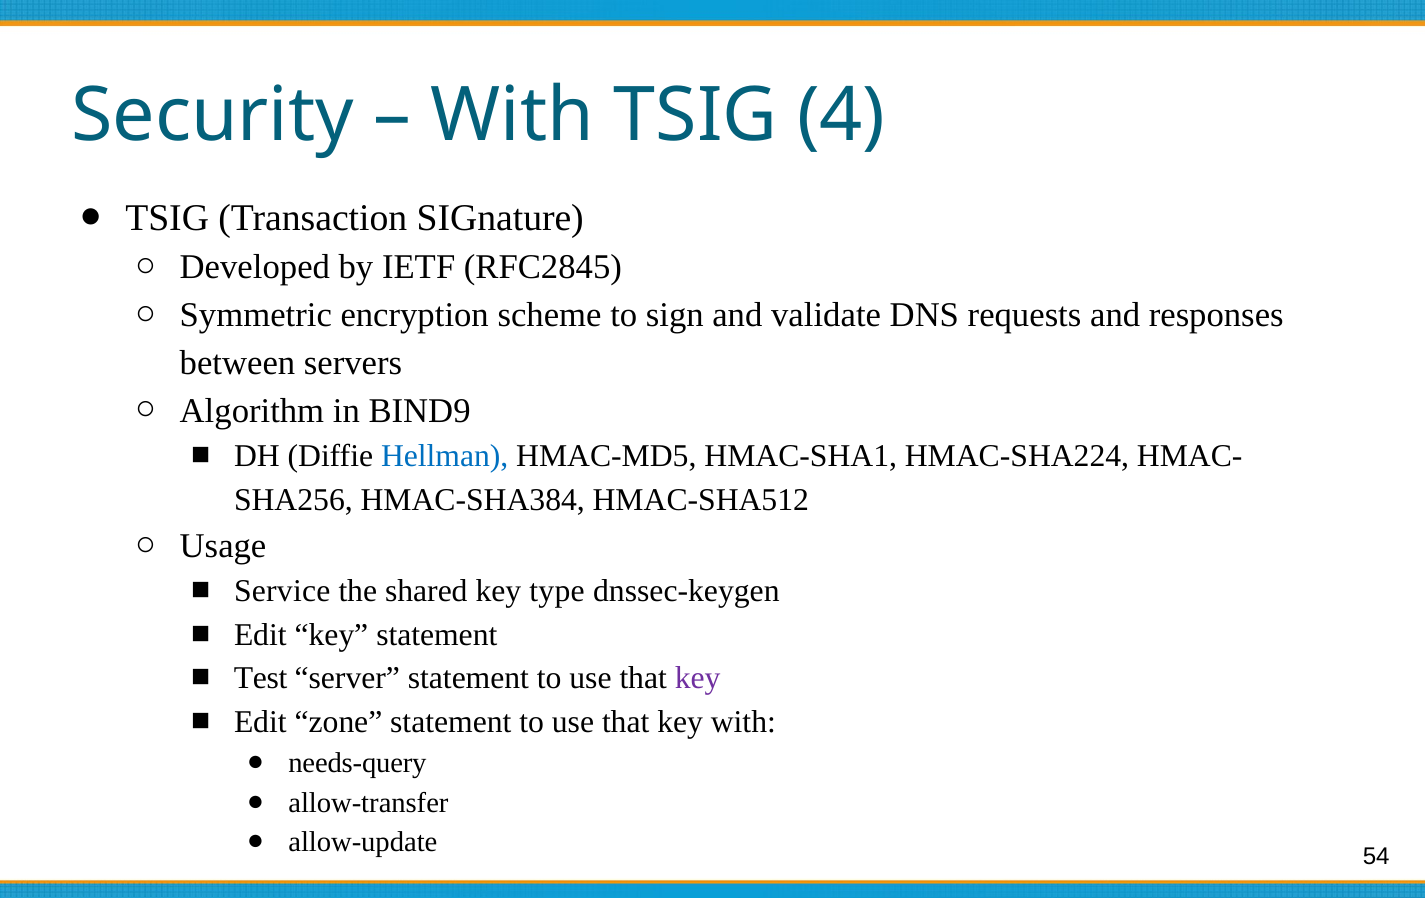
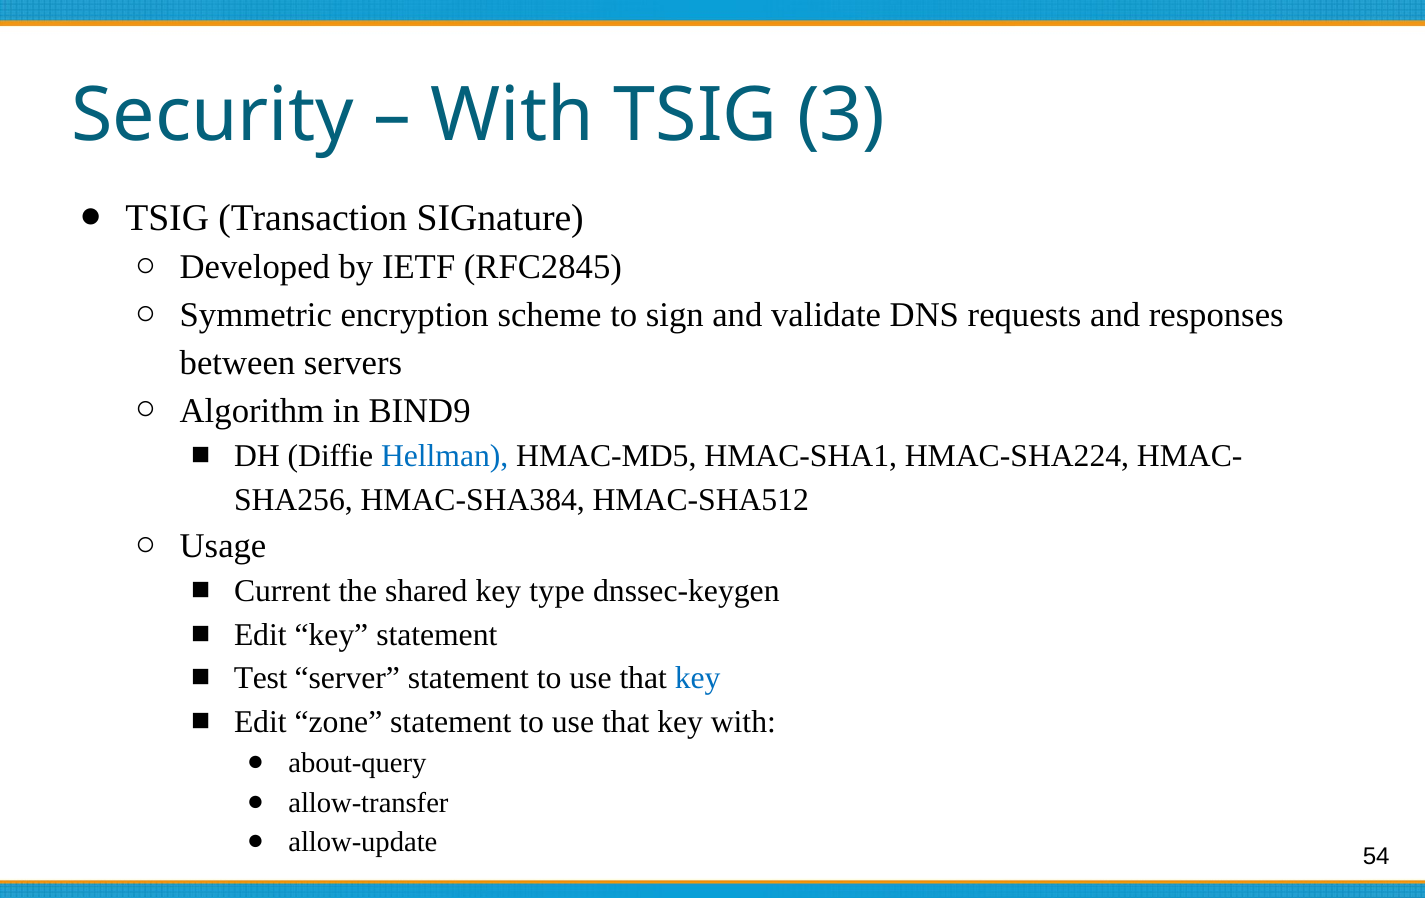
4: 4 -> 3
Service: Service -> Current
key at (698, 678) colour: purple -> blue
needs-query: needs-query -> about-query
